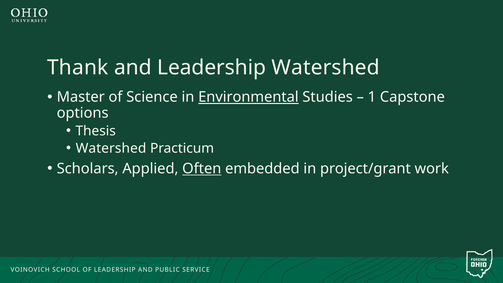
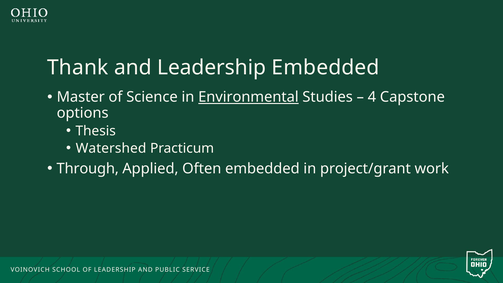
Leadership Watershed: Watershed -> Embedded
1: 1 -> 4
Scholars: Scholars -> Through
Often underline: present -> none
